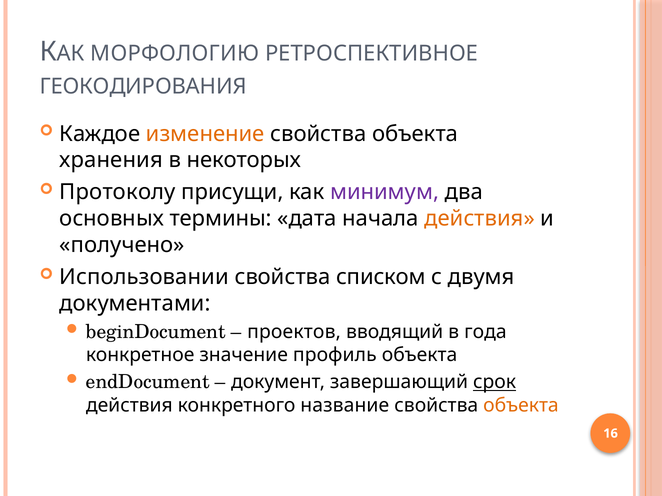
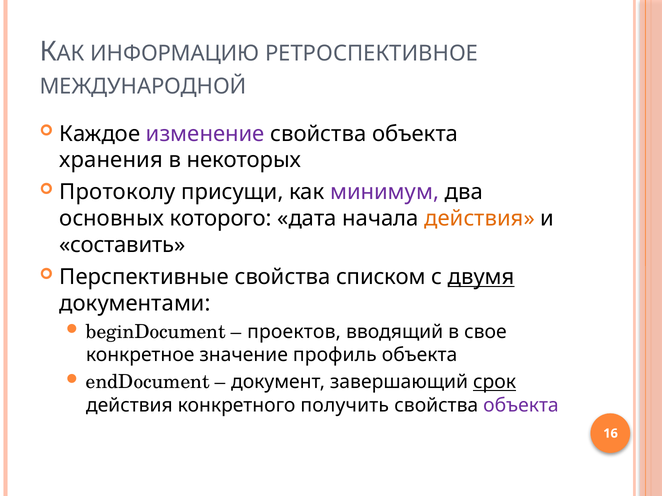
МОРФОЛОГИЮ: МОРФОЛОГИЮ -> ИНФОРМАЦИЮ
ГЕОКОДИРОВАНИЯ: ГЕОКОДИРОВАНИЯ -> МЕЖДУНАРОДНОЙ
изменение colour: orange -> purple
термины: термины -> которого
получено: получено -> составить
Использовании: Использовании -> Перспективные
двумя underline: none -> present
года: года -> свое
название: название -> получить
объекта at (521, 406) colour: orange -> purple
